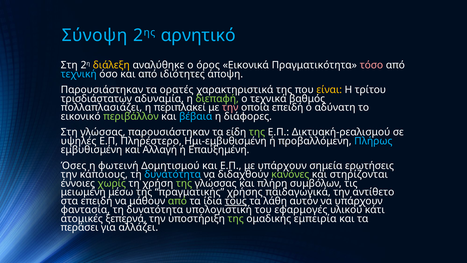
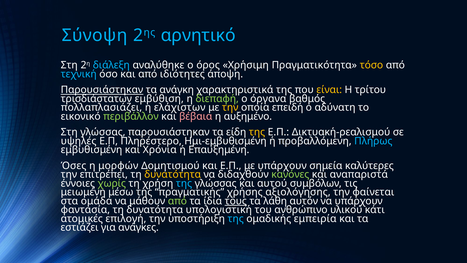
διάλεξη colour: yellow -> light blue
Εικονικά: Εικονικά -> Χρήσιμη
τόσο colour: pink -> yellow
Παρουσιάστηκαν at (102, 90) underline: none -> present
ορατές: ορατές -> ανάγκη
αδυναμία: αδυναμία -> εμβύθιση
τεχνικά: τεχνικά -> όργανα
περιπλακεί: περιπλακεί -> ελάχιστων
την at (230, 107) colour: pink -> yellow
βέβαια colour: light blue -> pink
διάφορες: διάφορες -> αυξημένο
της at (257, 132) colour: light green -> yellow
Αλλαγή: Αλλαγή -> Χρόνια
φωτεινή: φωτεινή -> μορφών
ερωτήσεις: ερωτήσεις -> καλύτερες
κάποιους: κάποιους -> επιτρέπει
δυνατότητα at (173, 174) colour: light blue -> yellow
στηρίζονται: στηρίζονται -> αναπαριστά
της at (184, 183) colour: light green -> light blue
πλήρη: πλήρη -> αυτού
παιδαγωγικά: παιδαγωγικά -> αξιολόγησης
αντίθετο: αντίθετο -> φαίνεται
στα επειδή: επειδή -> ομάδα
εφαρμογές: εφαρμογές -> ανθρώπινο
ξεπερνά: ξεπερνά -> επιλογή
της at (236, 219) colour: light green -> light blue
περάσει: περάσει -> εστιάζει
αλλάζει: αλλάζει -> ανάγκες
